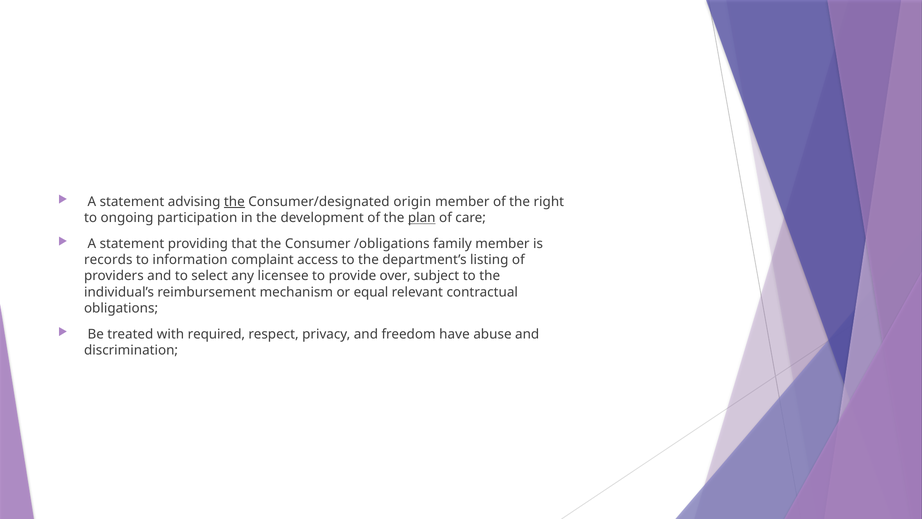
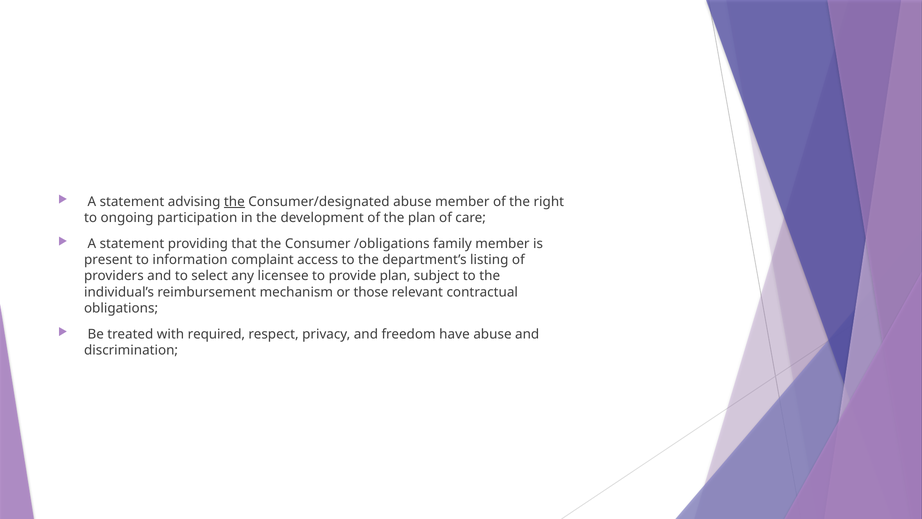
Consumer/designated origin: origin -> abuse
plan at (422, 218) underline: present -> none
records: records -> present
provide over: over -> plan
equal: equal -> those
